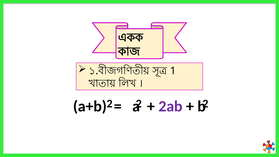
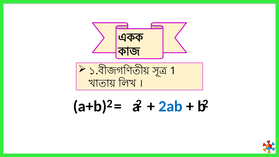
2ab colour: purple -> blue
